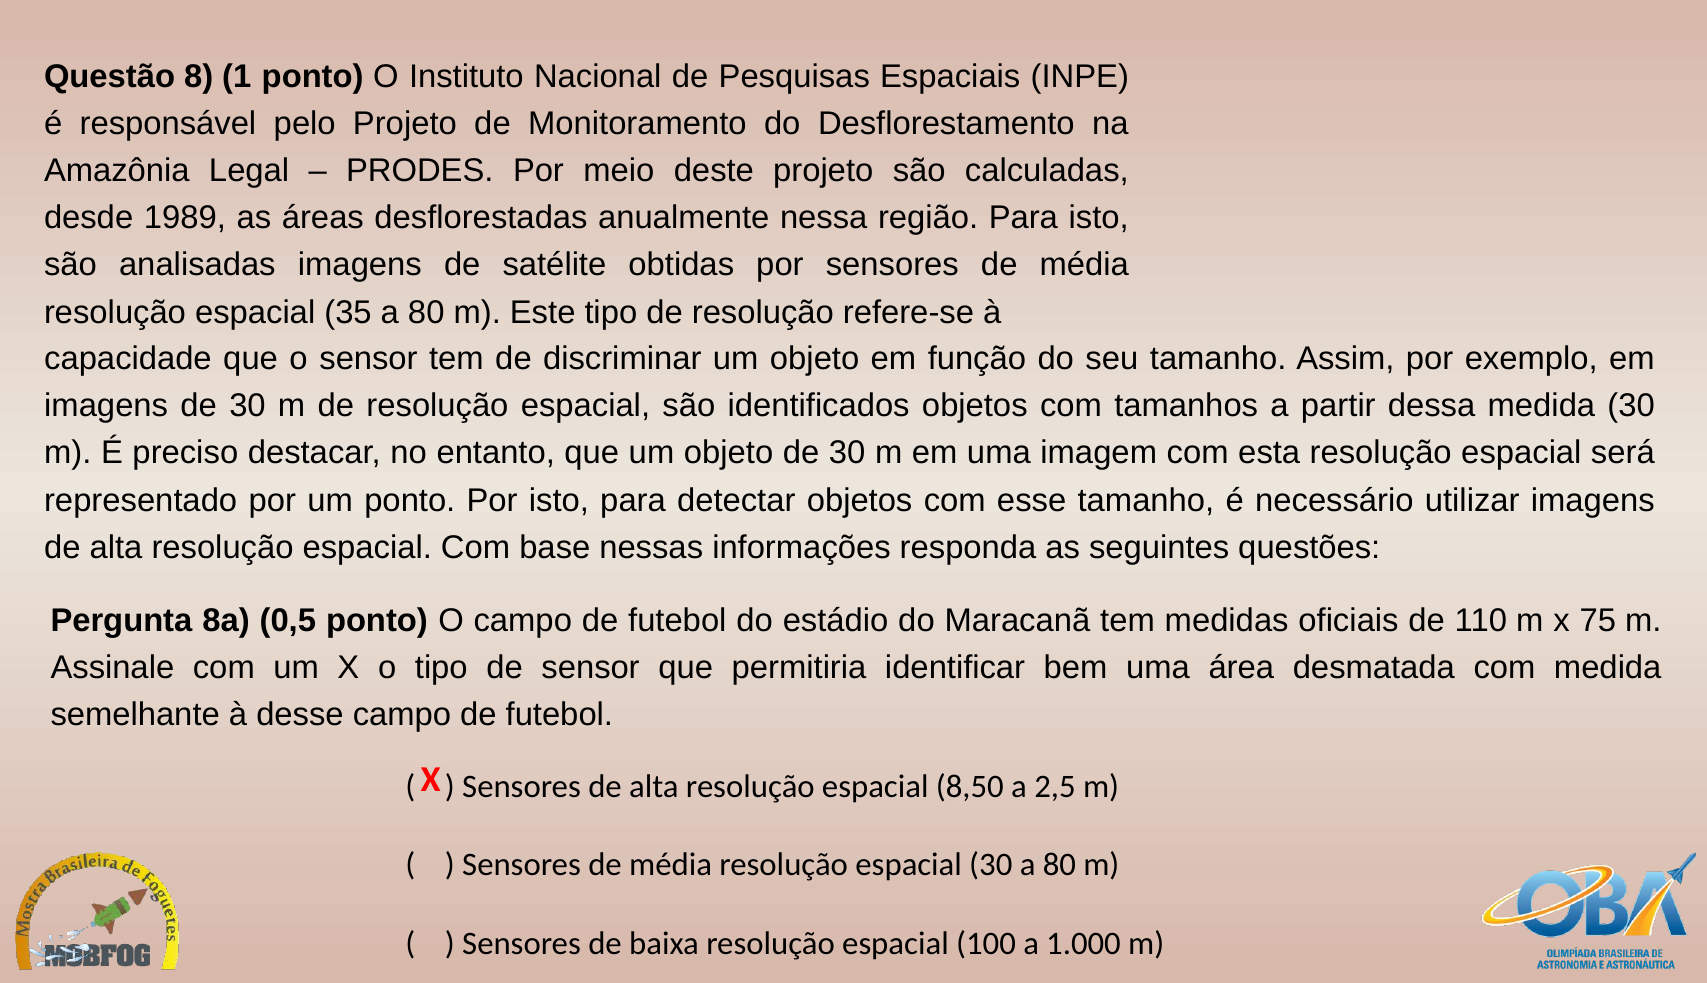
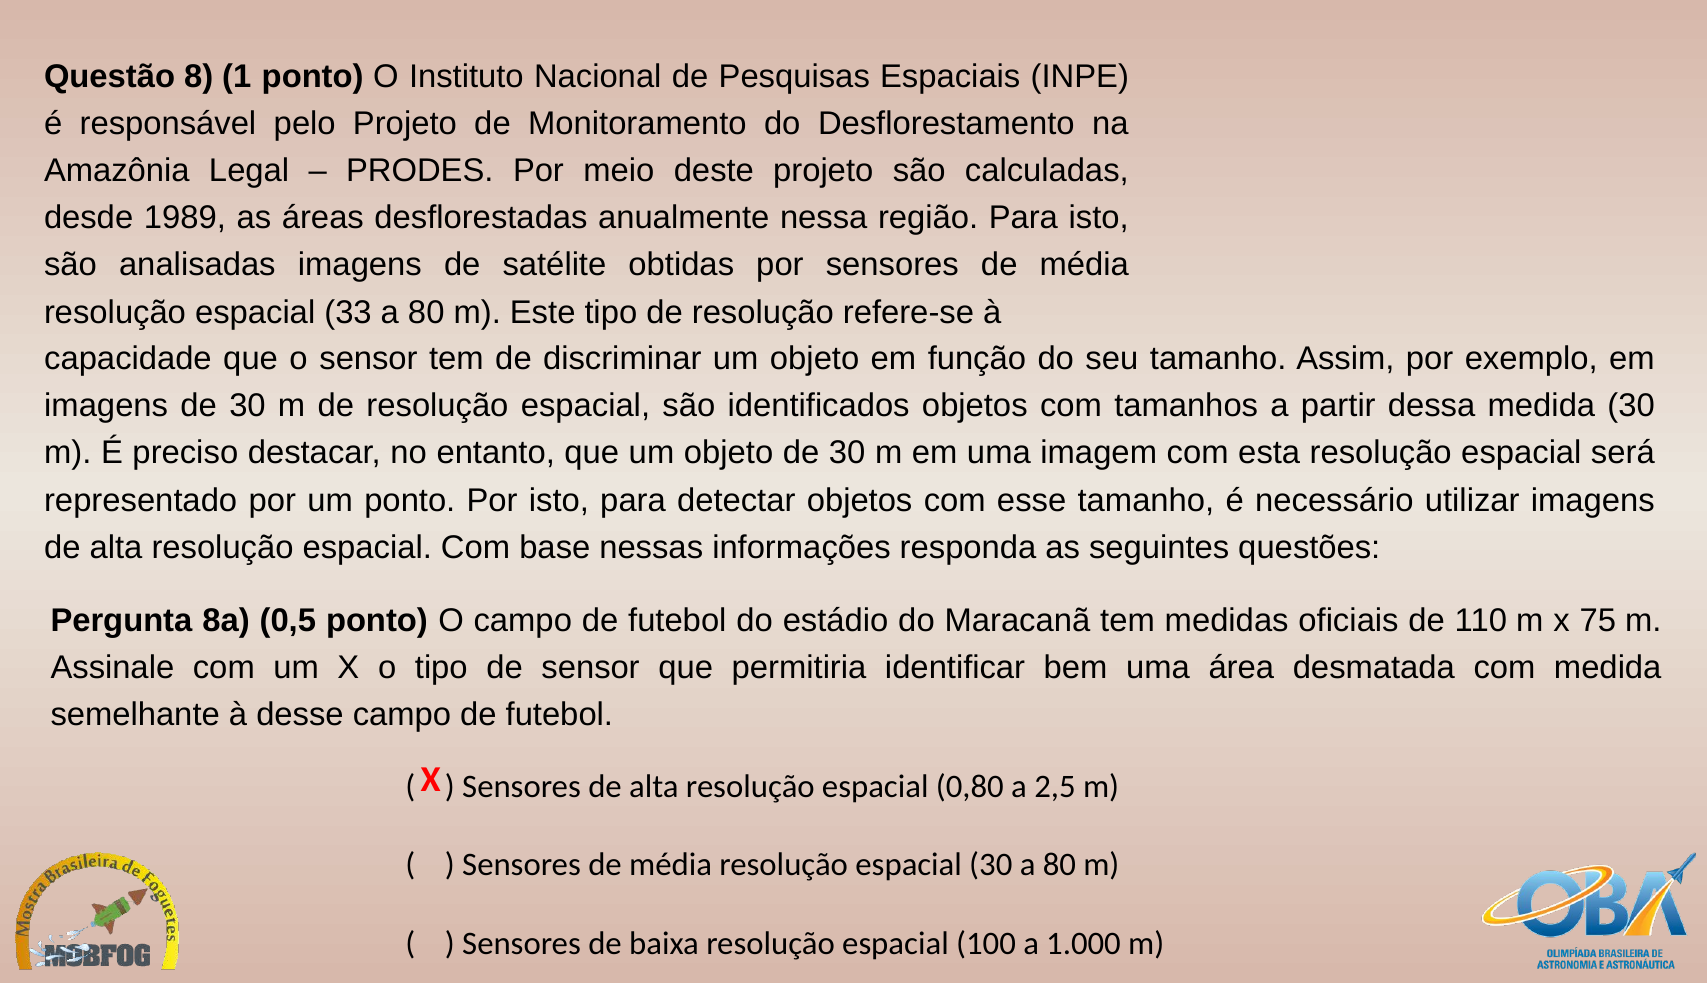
35: 35 -> 33
8,50: 8,50 -> 0,80
